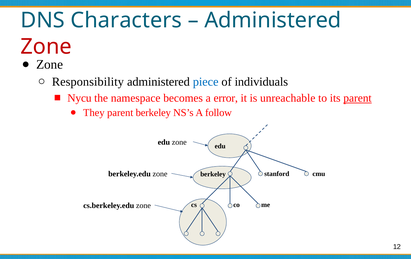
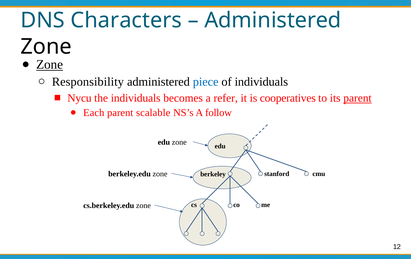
Zone at (46, 47) colour: red -> black
Zone at (50, 65) underline: none -> present
the namespace: namespace -> individuals
error: error -> refer
unreachable: unreachable -> cooperatives
They: They -> Each
parent berkeley: berkeley -> scalable
